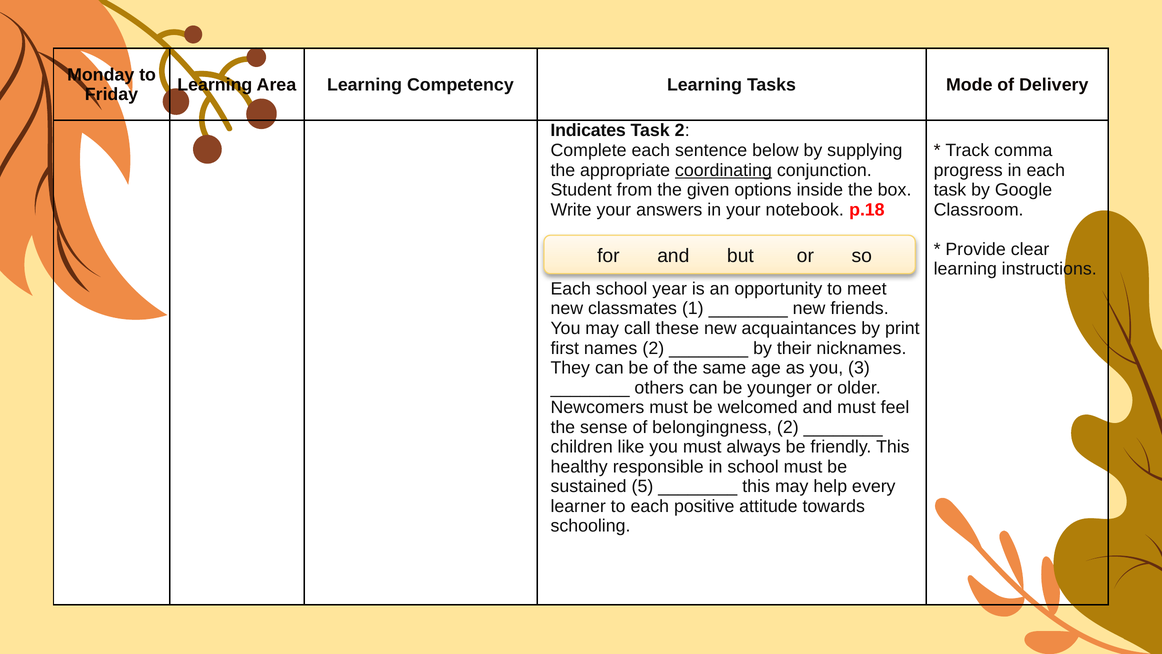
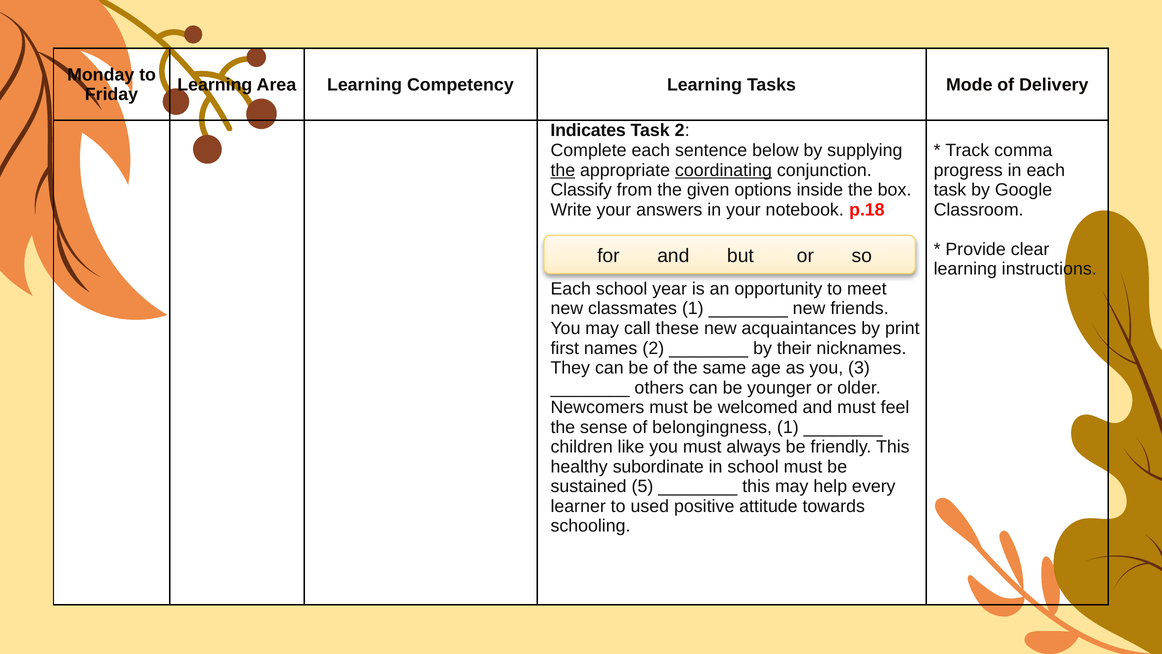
the at (563, 170) underline: none -> present
Student: Student -> Classify
belongingness 2: 2 -> 1
responsible: responsible -> subordinate
to each: each -> used
